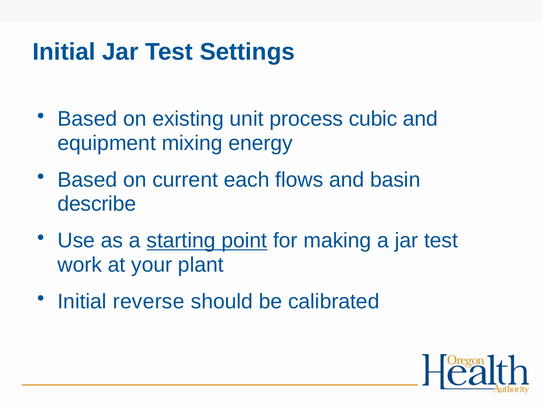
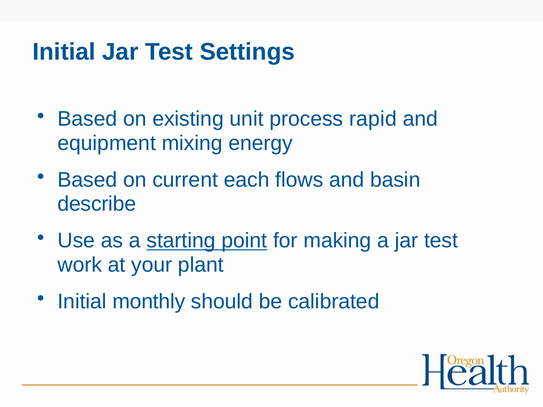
cubic: cubic -> rapid
reverse: reverse -> monthly
